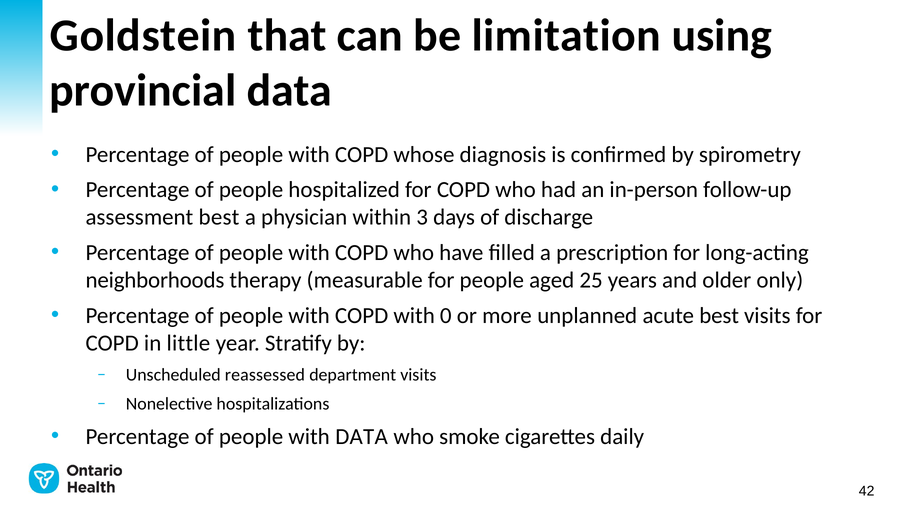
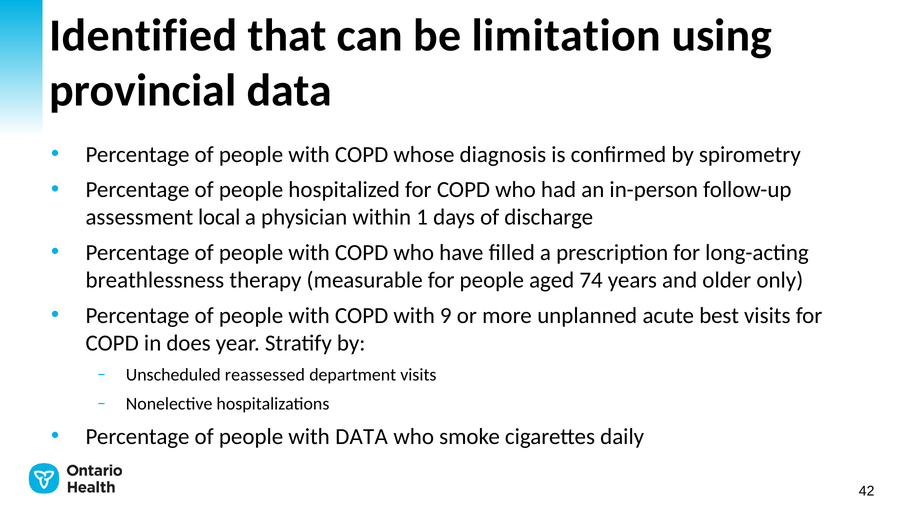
Goldstein: Goldstein -> Identified
assessment best: best -> local
3: 3 -> 1
neighborhoods: neighborhoods -> breathlessness
25: 25 -> 74
0: 0 -> 9
little: little -> does
